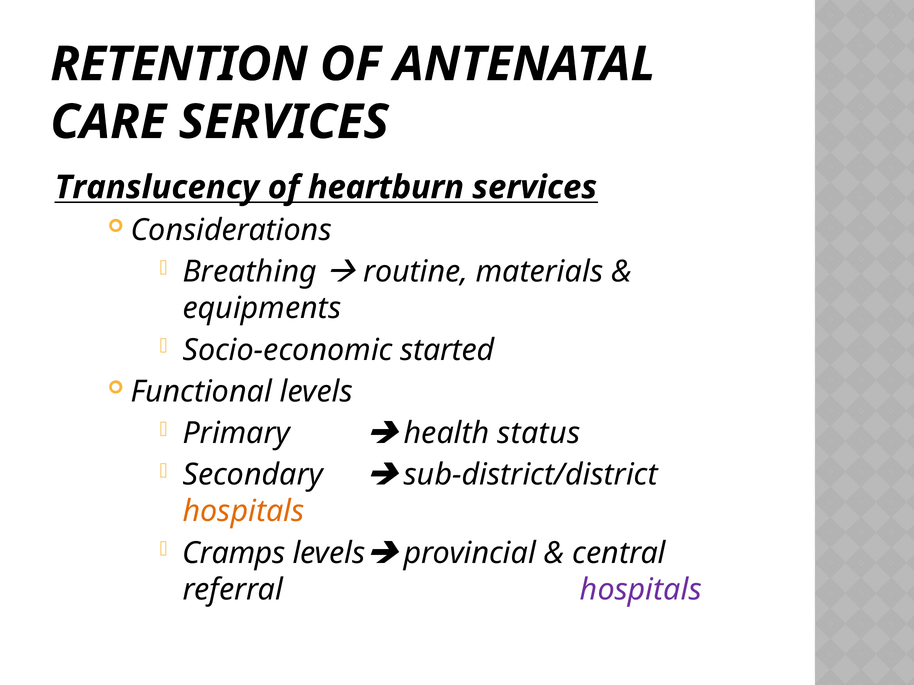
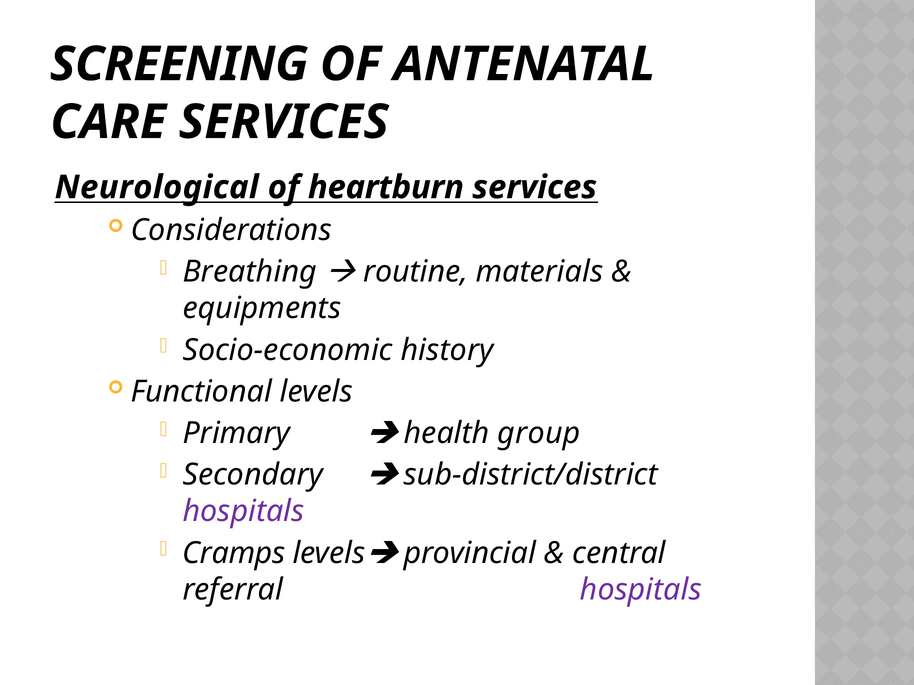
RETENTION: RETENTION -> SCREENING
Translucency: Translucency -> Neurological
started: started -> history
status: status -> group
hospitals at (244, 512) colour: orange -> purple
